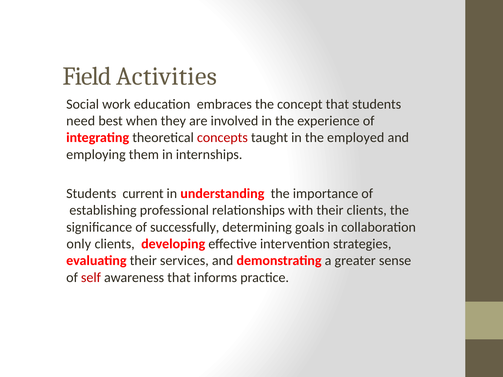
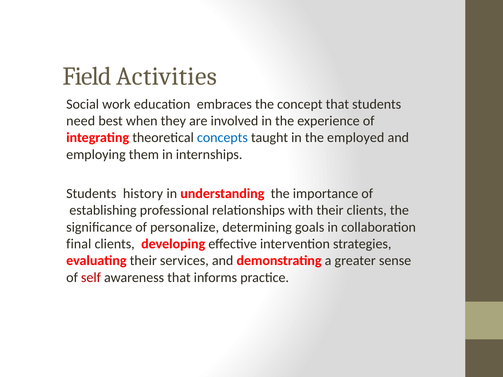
concepts colour: red -> blue
current: current -> history
successfully: successfully -> personalize
only: only -> final
